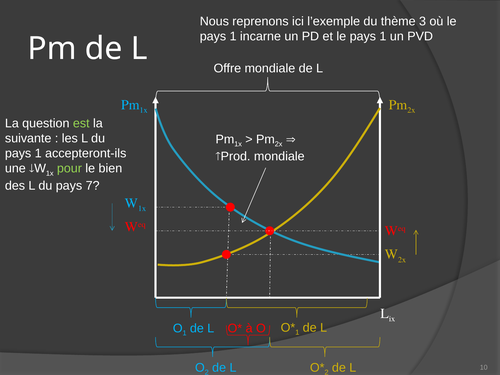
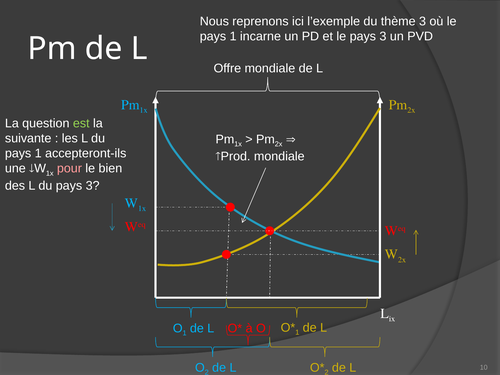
et le pays 1: 1 -> 3
pour colour: light green -> pink
du pays 7: 7 -> 3
